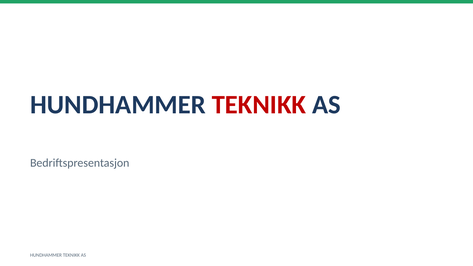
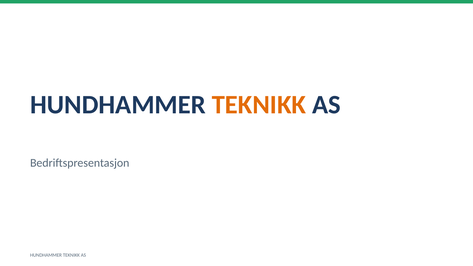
TEKNIKK at (259, 105) colour: red -> orange
